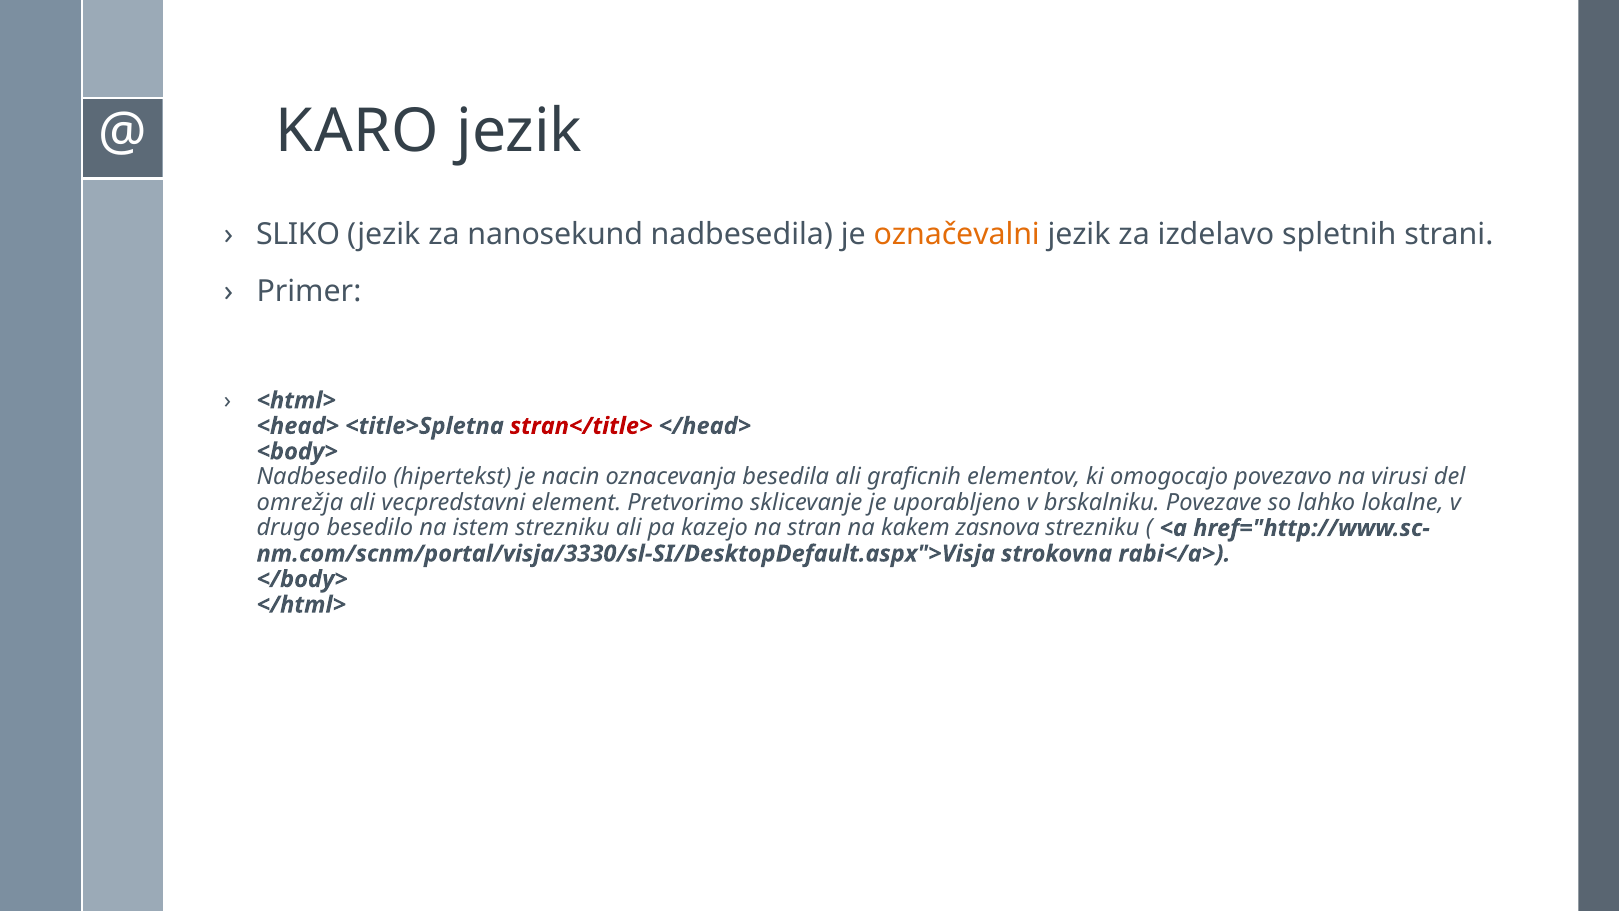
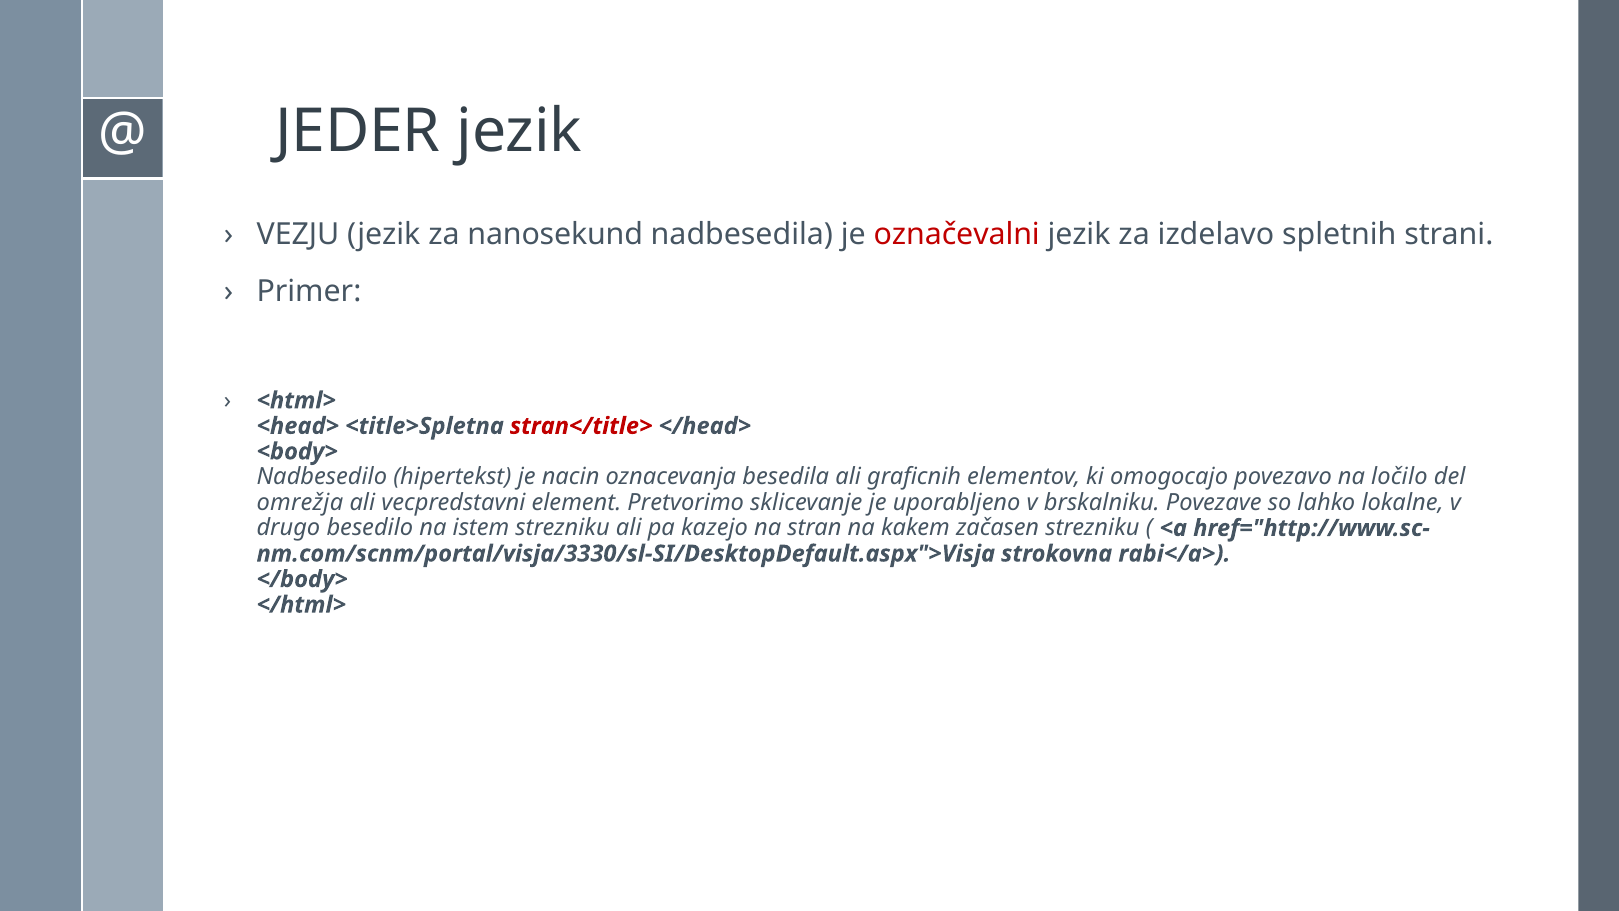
KARO: KARO -> JEDER
SLIKO: SLIKO -> VEZJU
označevalni colour: orange -> red
virusi: virusi -> ločilo
zasnova: zasnova -> začasen
